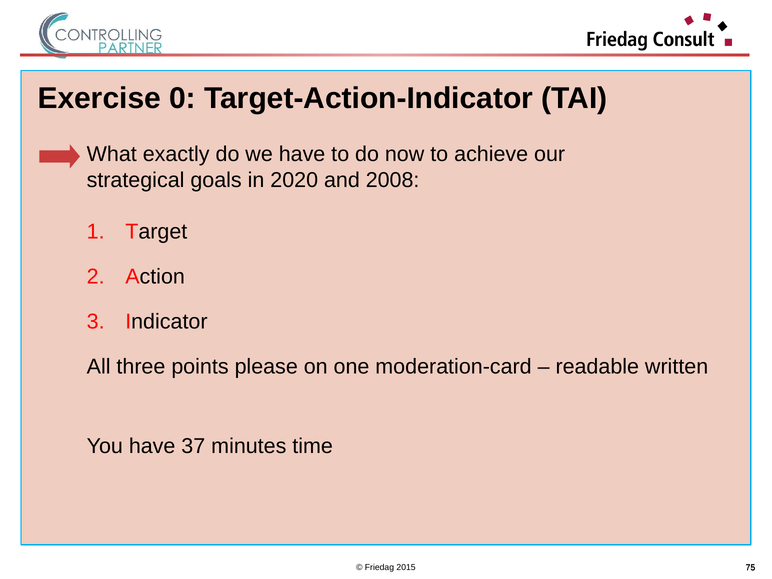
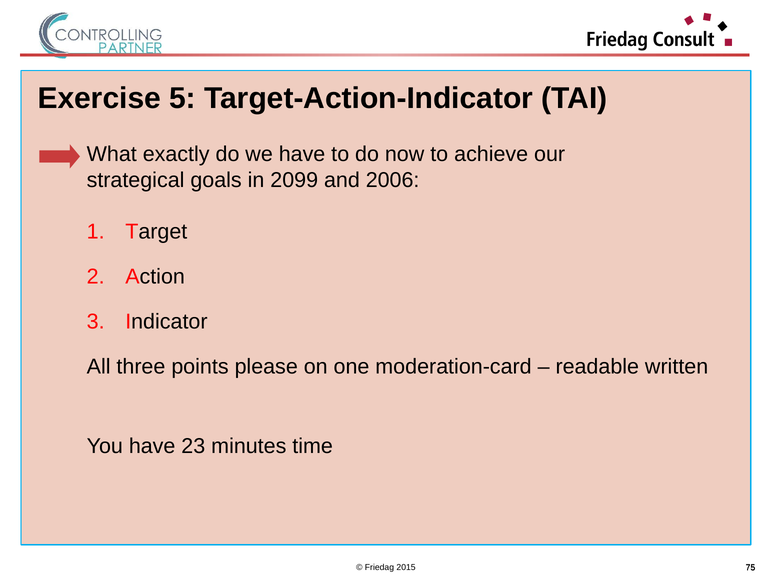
0: 0 -> 5
2020: 2020 -> 2099
2008: 2008 -> 2006
37: 37 -> 23
